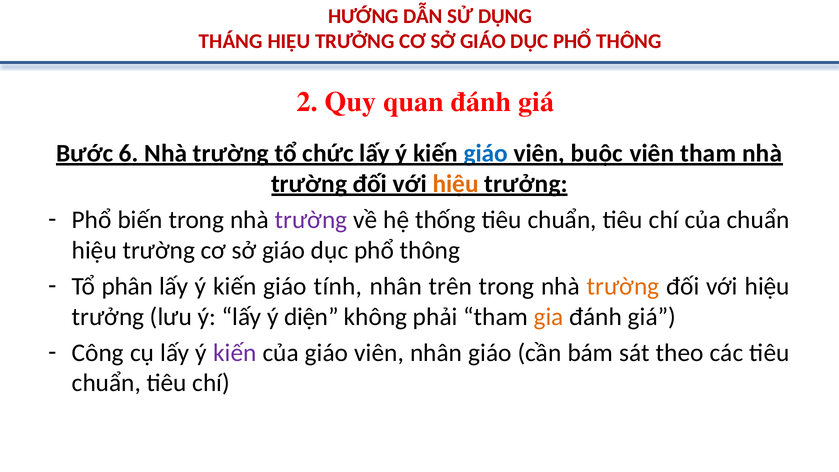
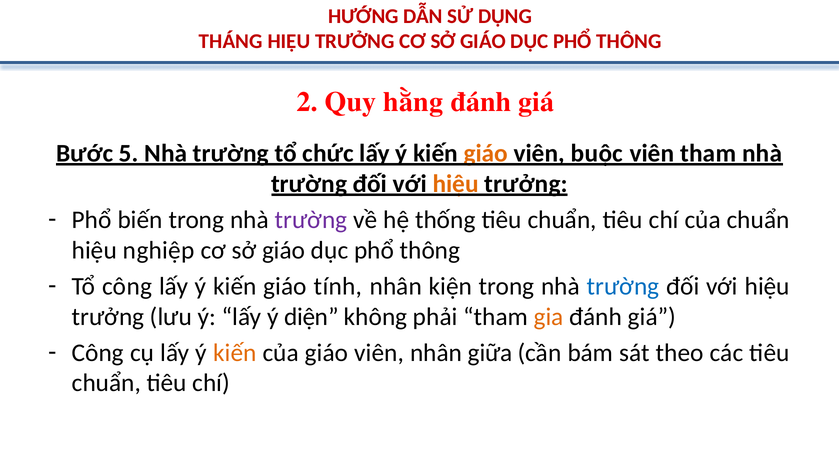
quan: quan -> hằng
6: 6 -> 5
giáo at (486, 153) colour: blue -> orange
hiệu trường: trường -> nghiệp
Tổ phân: phân -> công
trên: trên -> kiện
trường at (623, 286) colour: orange -> blue
kiến at (235, 353) colour: purple -> orange
nhân giáo: giáo -> giữa
